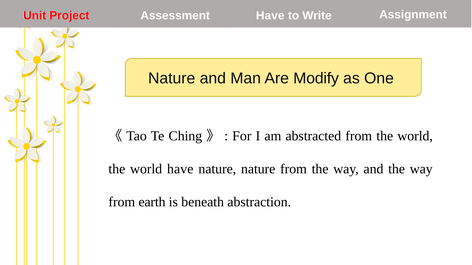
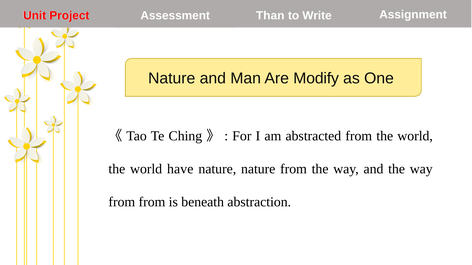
Have at (270, 16): Have -> Than
from earth: earth -> from
